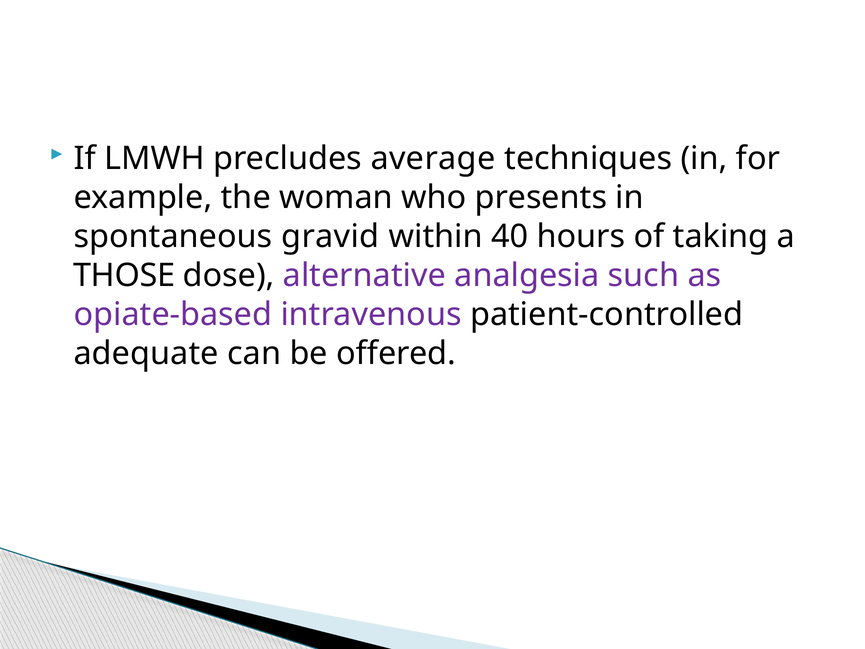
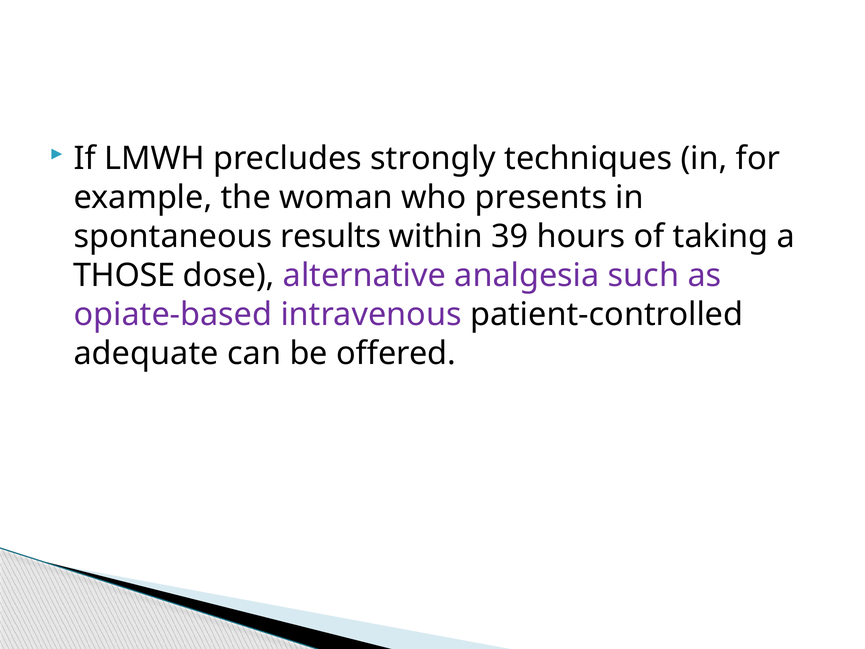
average: average -> strongly
gravid: gravid -> results
40: 40 -> 39
